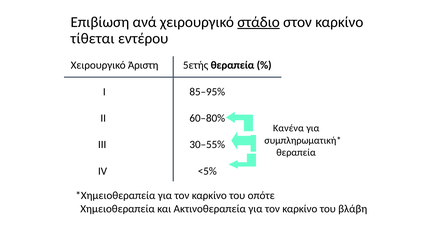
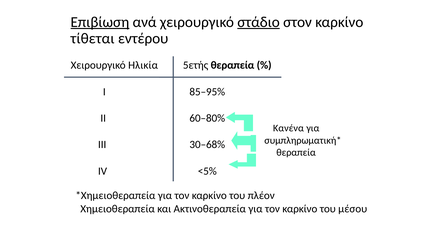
Επιβίωση underline: none -> present
Άριστη: Άριστη -> Ηλικία
30–55%: 30–55% -> 30–68%
οπότε: οπότε -> πλέον
βλάβη: βλάβη -> μέσου
